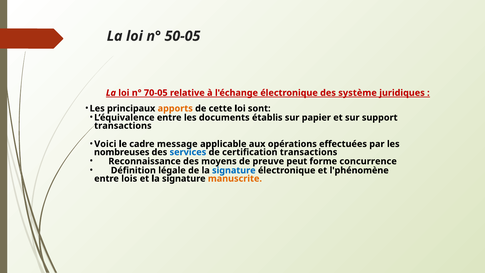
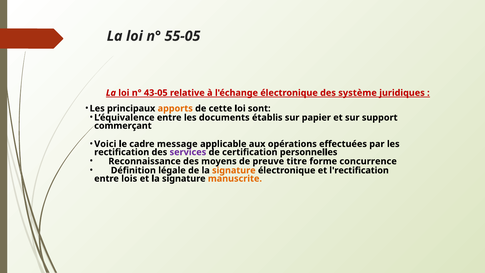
50-05: 50-05 -> 55-05
70-05: 70-05 -> 43-05
transactions at (123, 126): transactions -> commerçant
nombreuses: nombreuses -> rectification
services colour: blue -> purple
certification transactions: transactions -> personnelles
peut: peut -> titre
signature at (234, 170) colour: blue -> orange
l'phénomène: l'phénomène -> l'rectification
